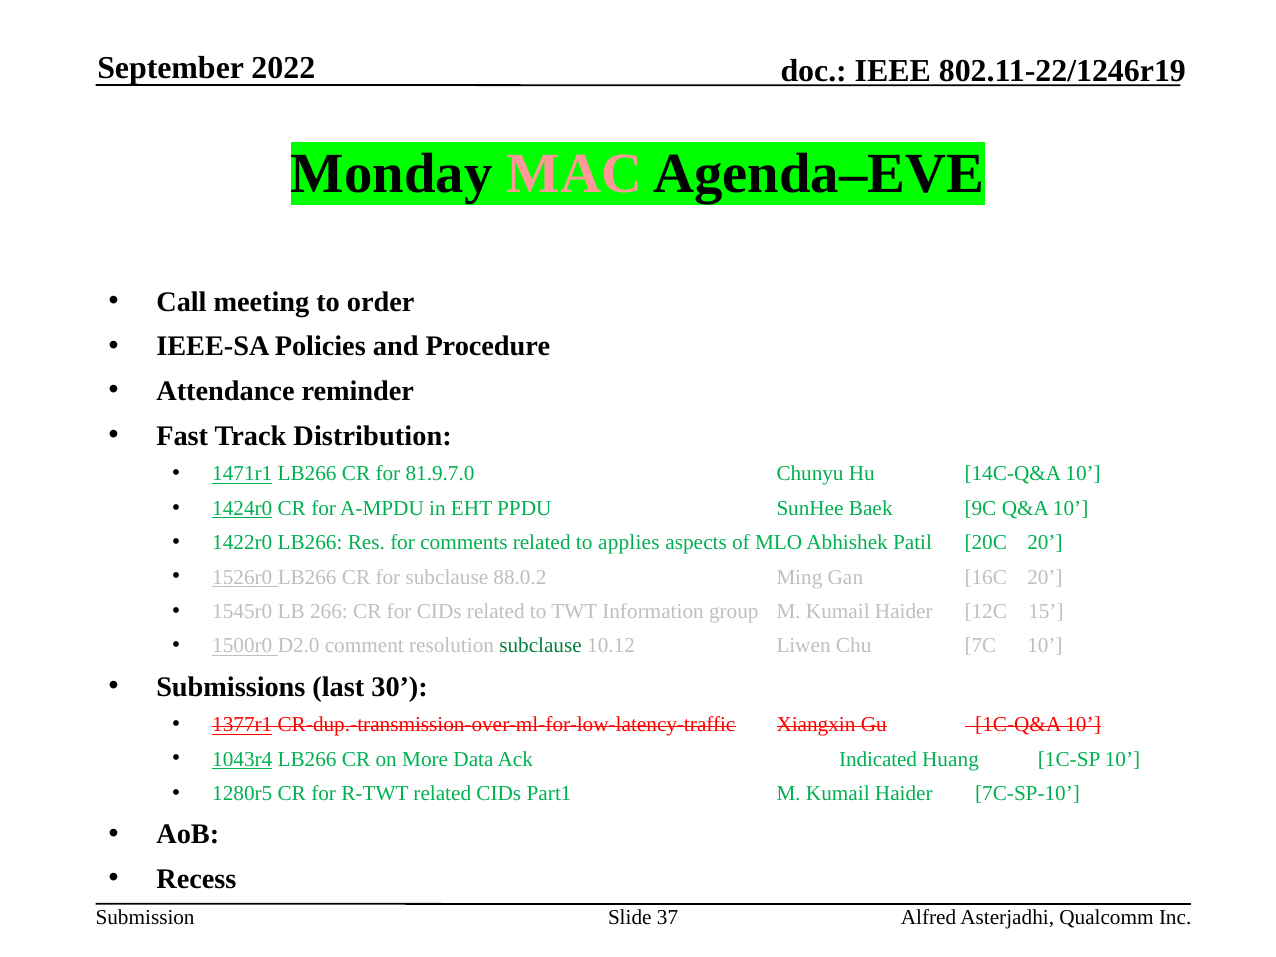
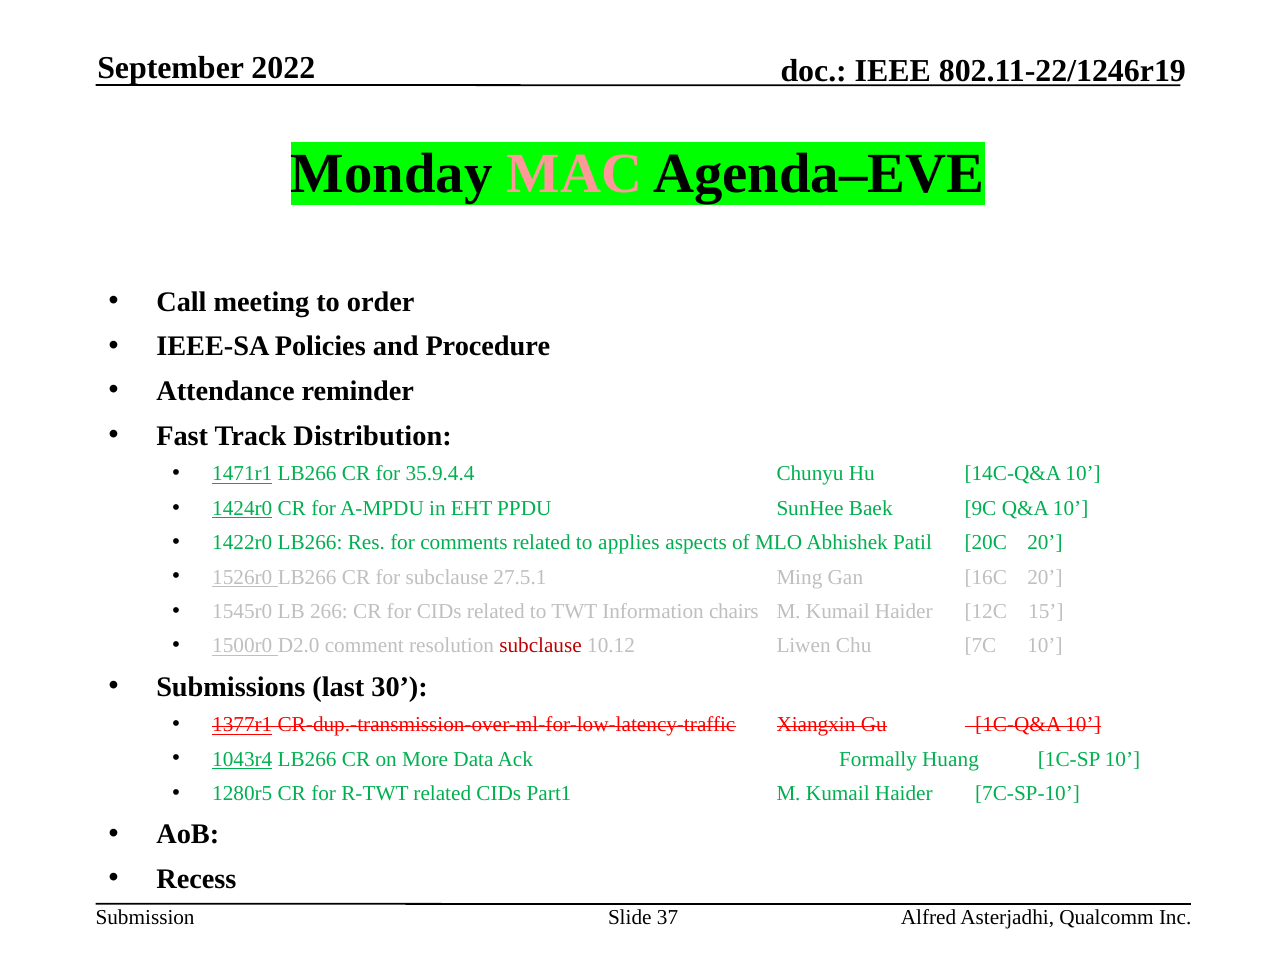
81.9.7.0: 81.9.7.0 -> 35.9.4.4
88.0.2: 88.0.2 -> 27.5.1
group: group -> chairs
subclause at (541, 646) colour: green -> red
Indicated: Indicated -> Formally
